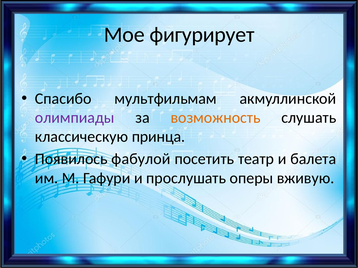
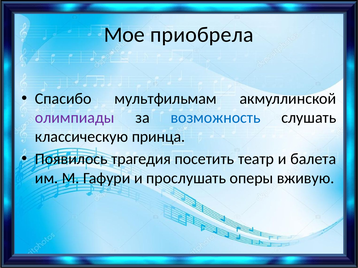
фигурирует: фигурирует -> приобрела
возможность colour: orange -> blue
фабулой: фабулой -> трагедия
